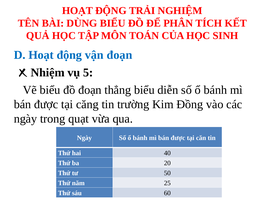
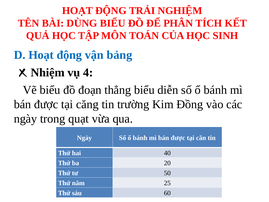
vận đoạn: đoạn -> bảng
5: 5 -> 4
